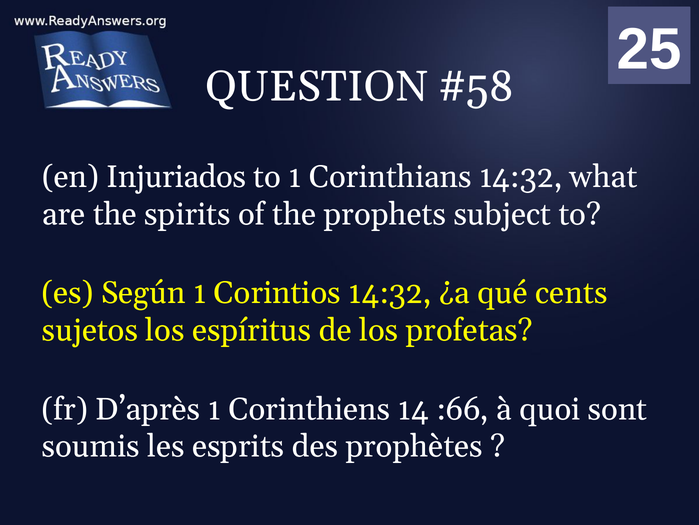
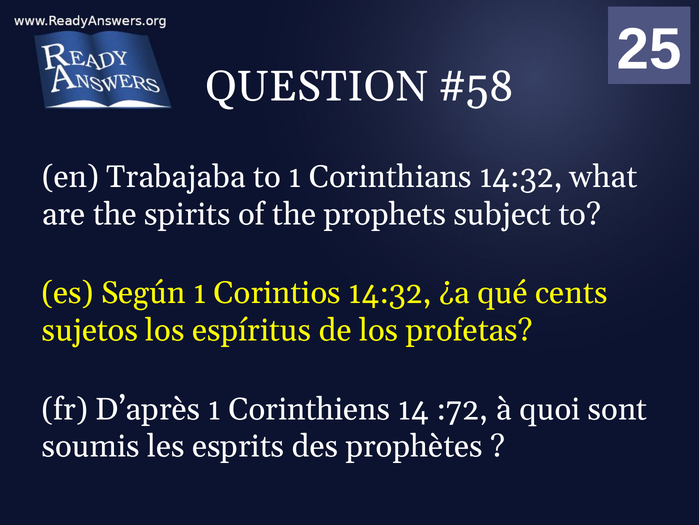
Injuriados: Injuriados -> Trabajaba
:66: :66 -> :72
